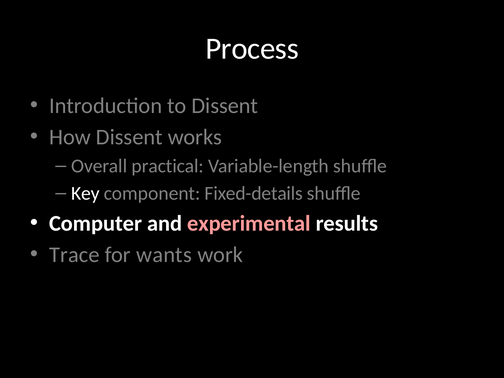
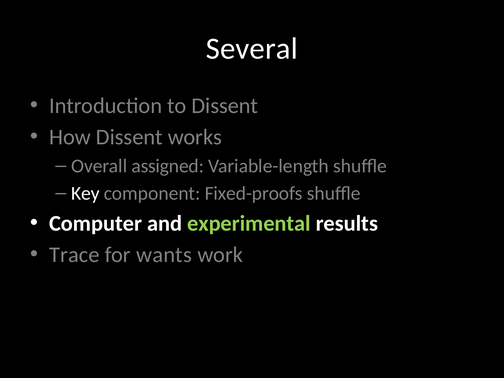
Process: Process -> Several
practical: practical -> assigned
Fixed-details: Fixed-details -> Fixed-proofs
experimental colour: pink -> light green
